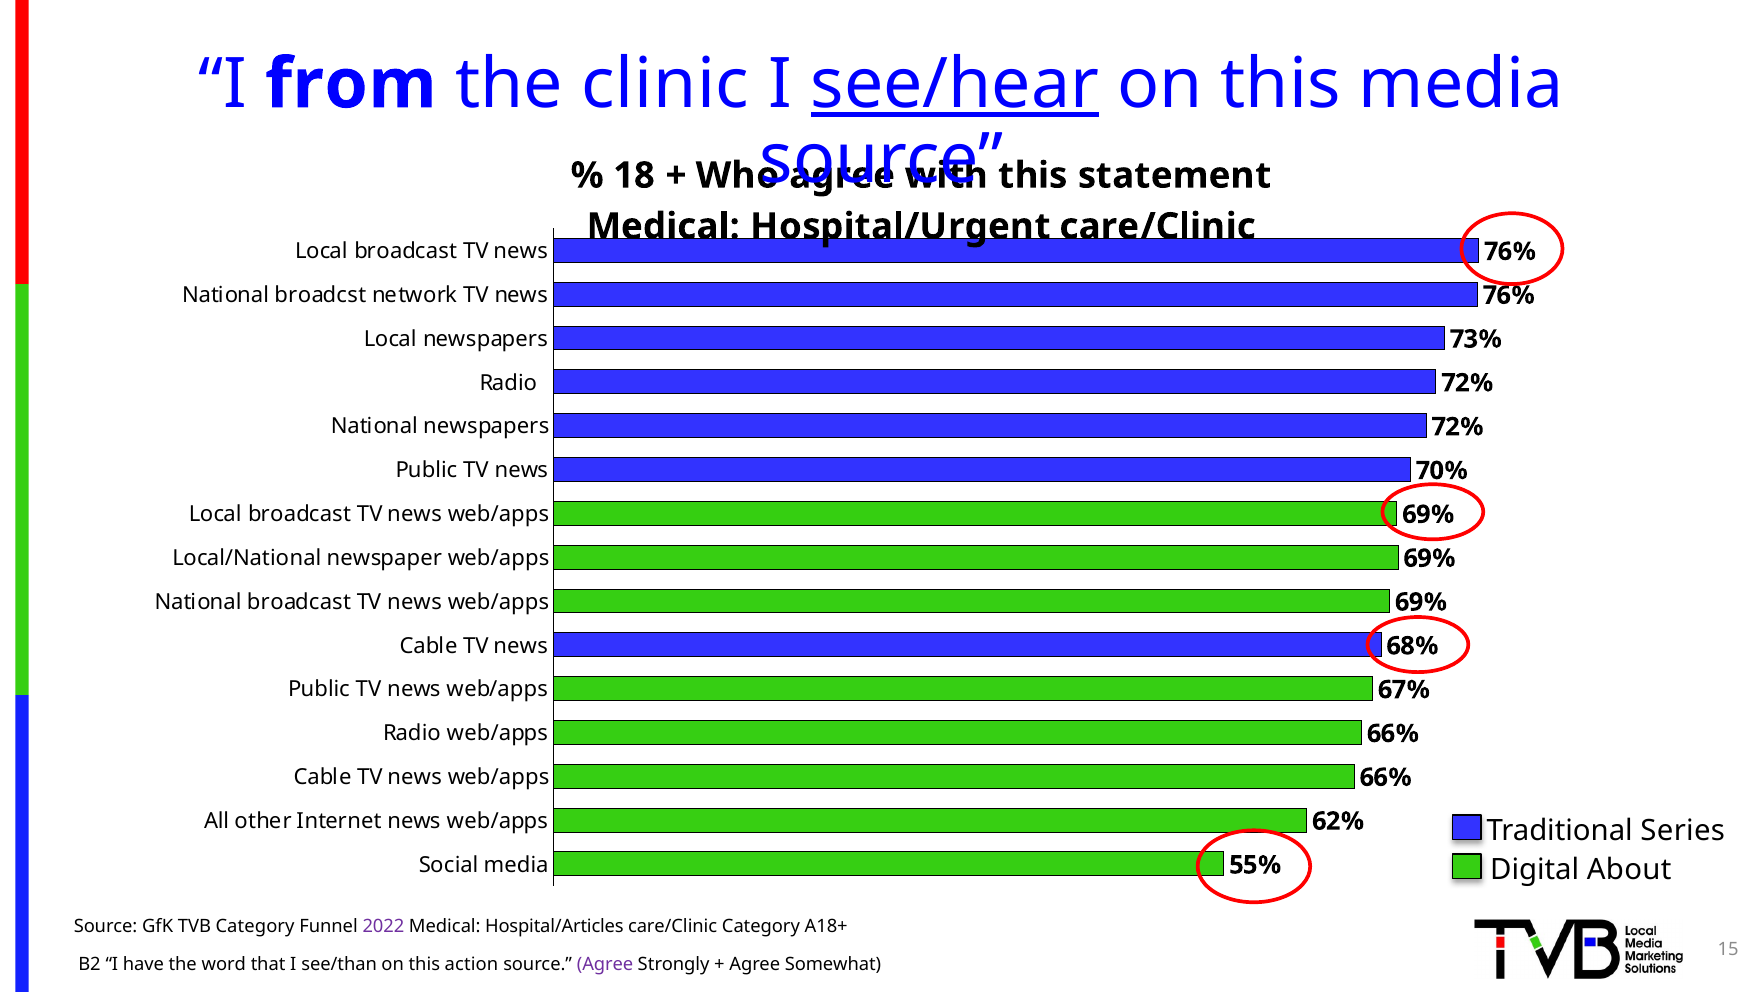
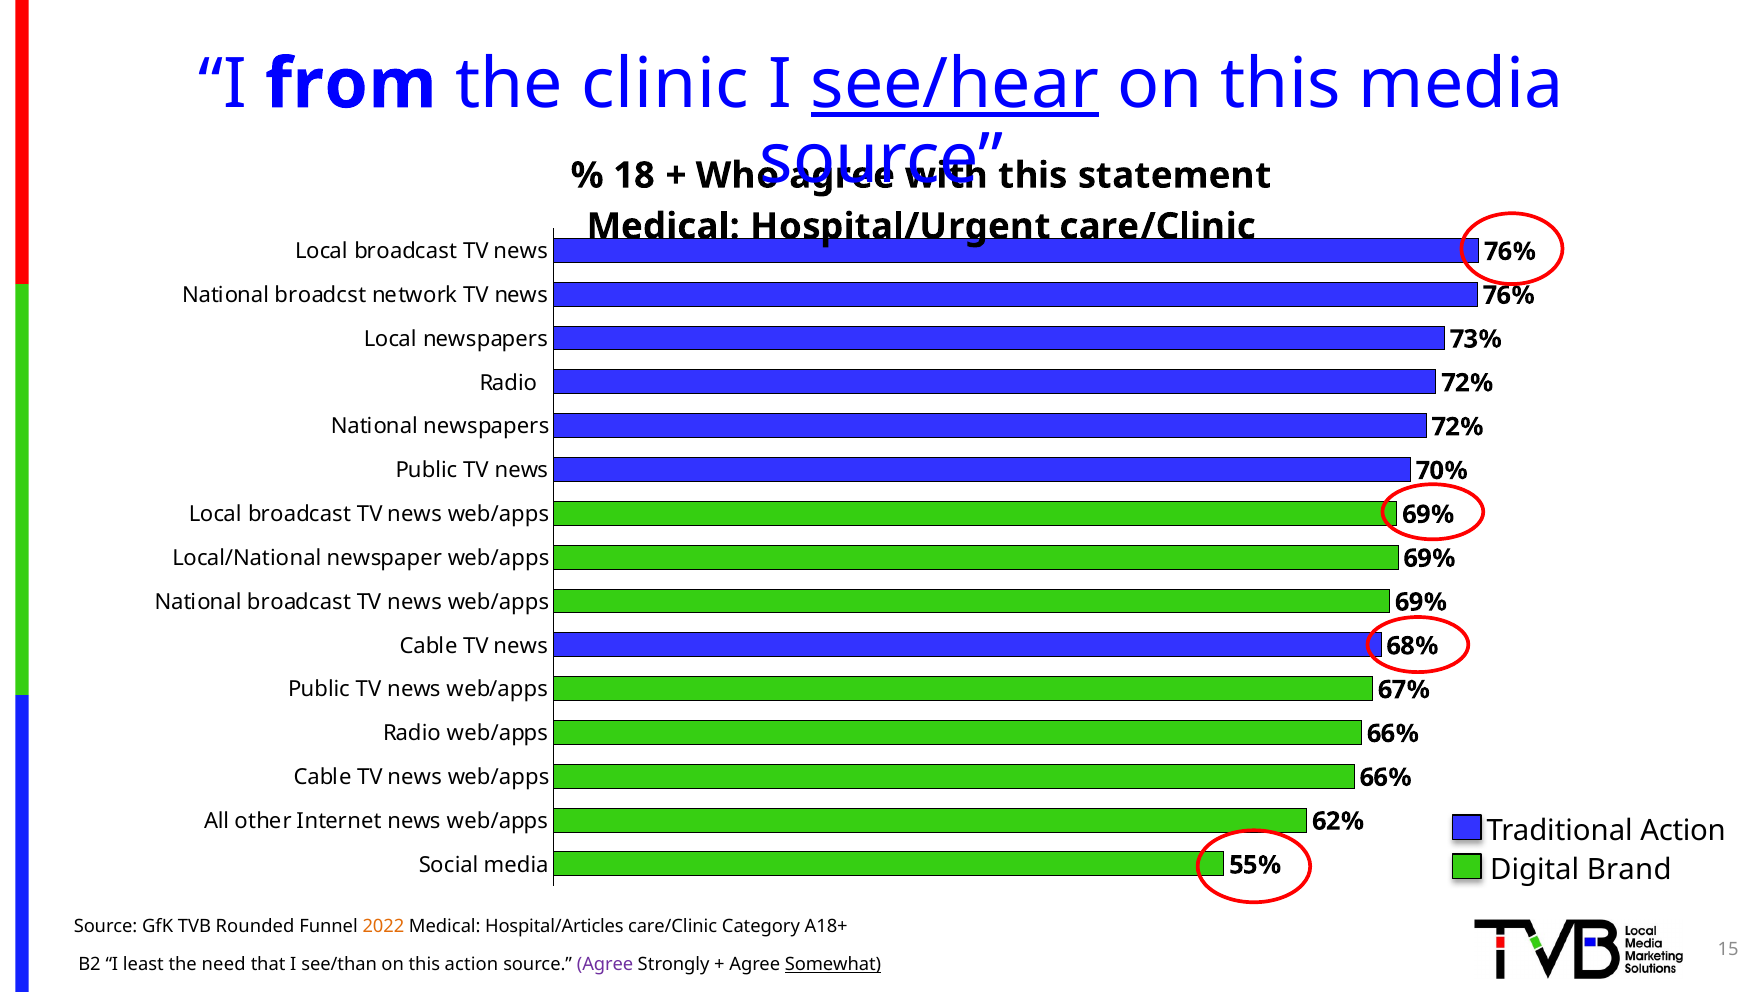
Traditional Series: Series -> Action
About: About -> Brand
TVB Category: Category -> Rounded
2022 colour: purple -> orange
have: have -> least
word: word -> need
Somewhat underline: none -> present
